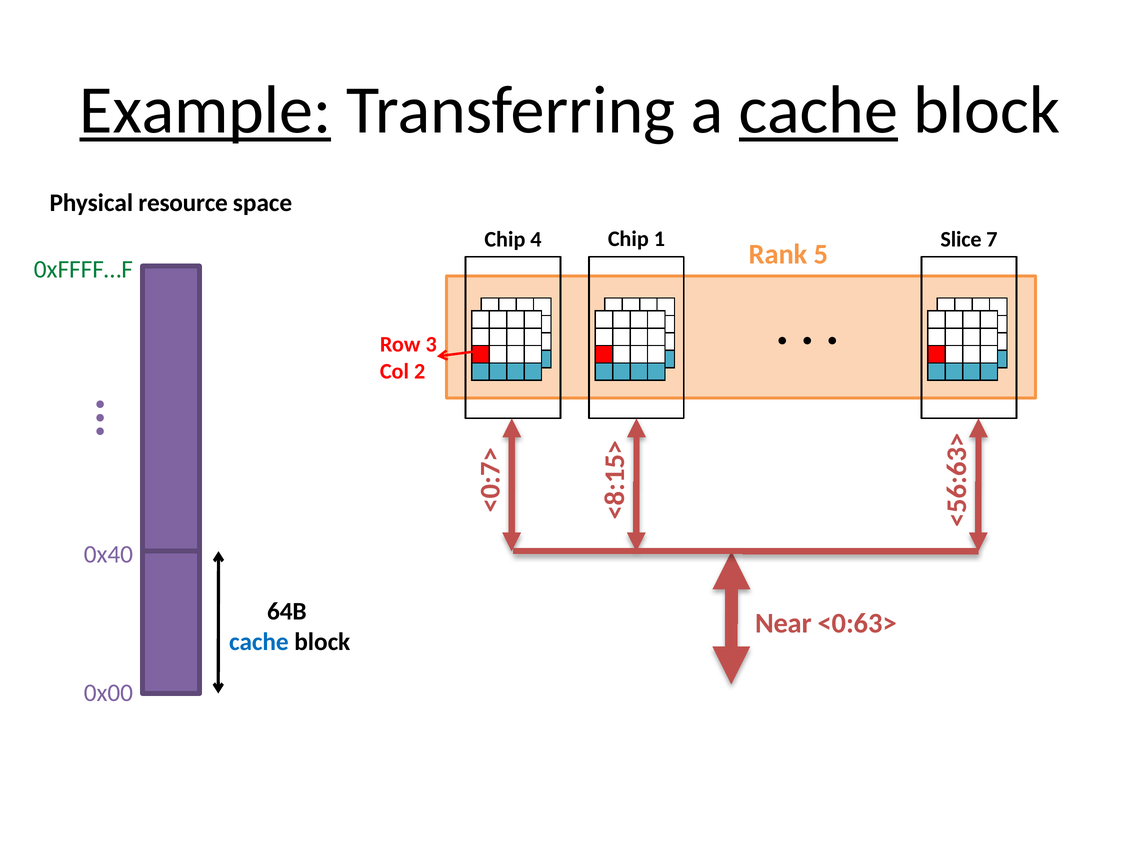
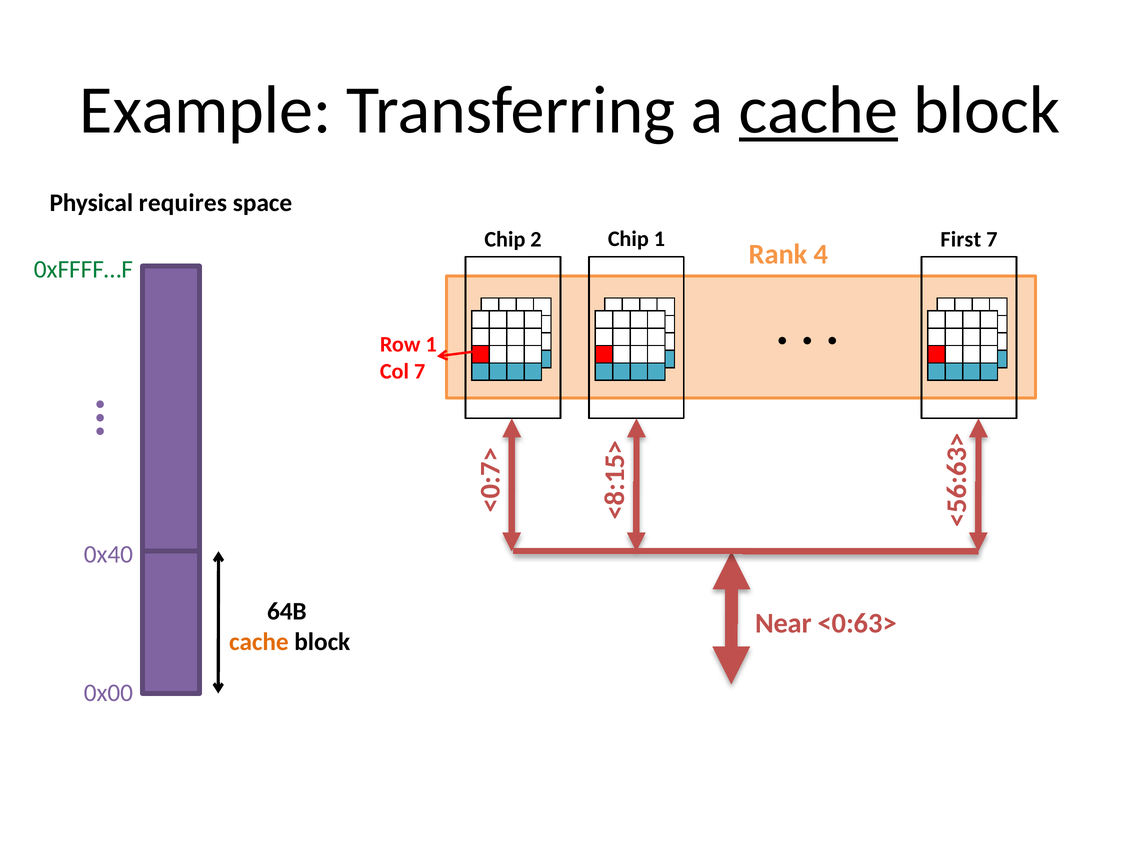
Example underline: present -> none
resource: resource -> requires
4: 4 -> 2
Slice: Slice -> First
Rank 5: 5 -> 4
Row 3: 3 -> 1
Col 2: 2 -> 7
cache at (259, 642) colour: blue -> orange
